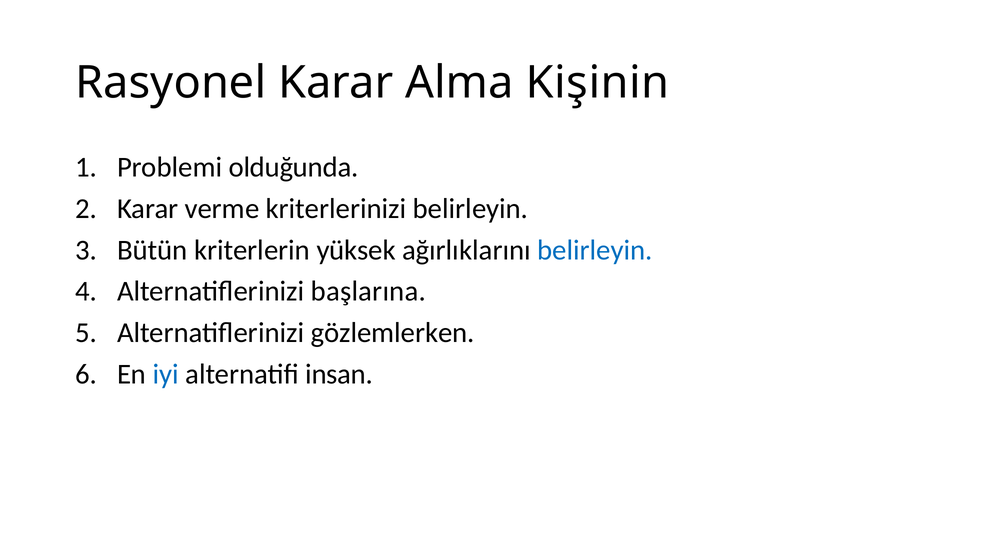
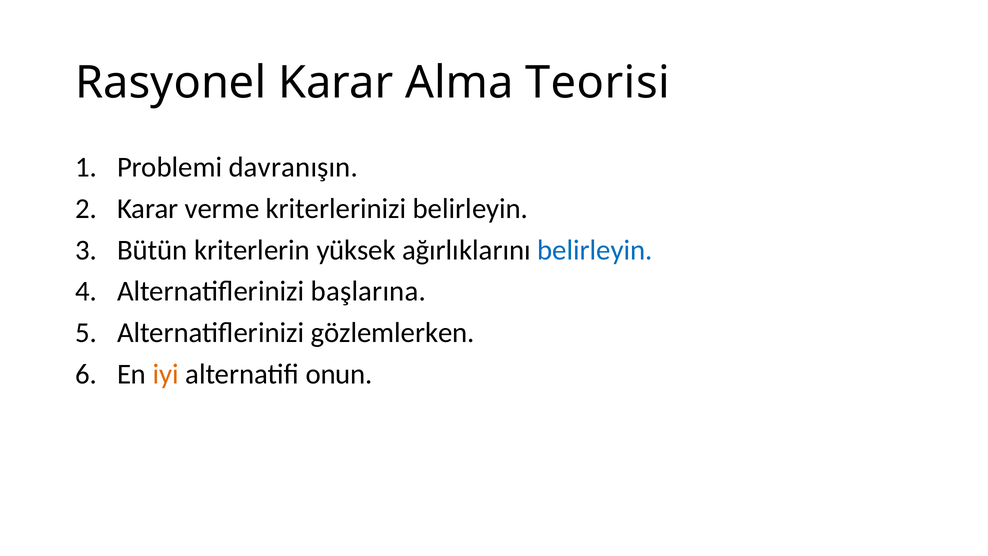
Kişinin: Kişinin -> Teorisi
olduğunda: olduğunda -> davranışın
iyi colour: blue -> orange
insan: insan -> onun
